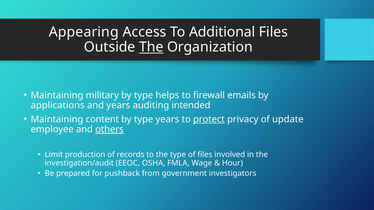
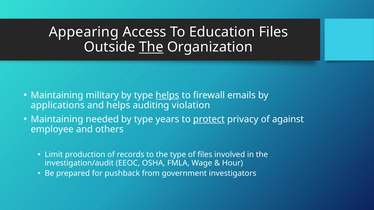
Additional: Additional -> Education
helps at (167, 95) underline: none -> present
and years: years -> helps
intended: intended -> violation
content: content -> needed
update: update -> against
others underline: present -> none
